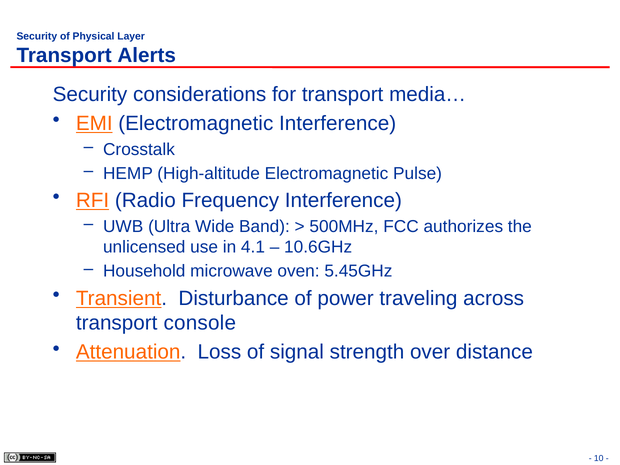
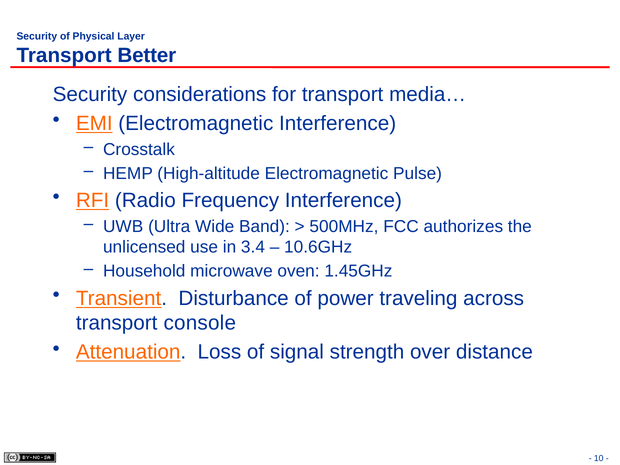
Alerts: Alerts -> Better
4.1: 4.1 -> 3.4
5.45GHz: 5.45GHz -> 1.45GHz
